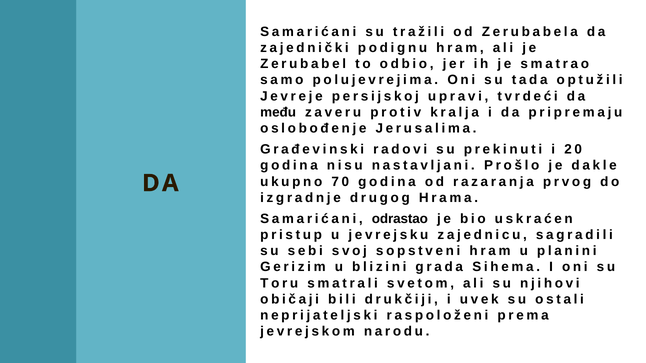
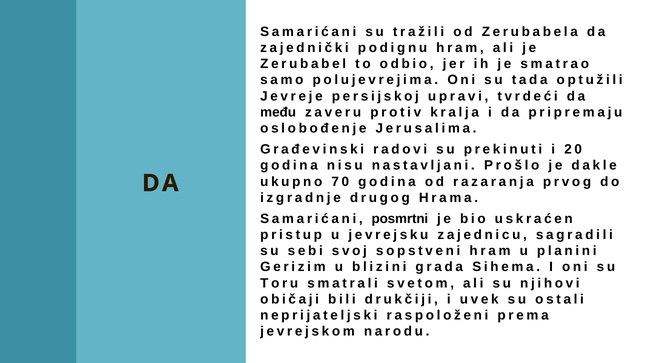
odrastao: odrastao -> posmrtni
